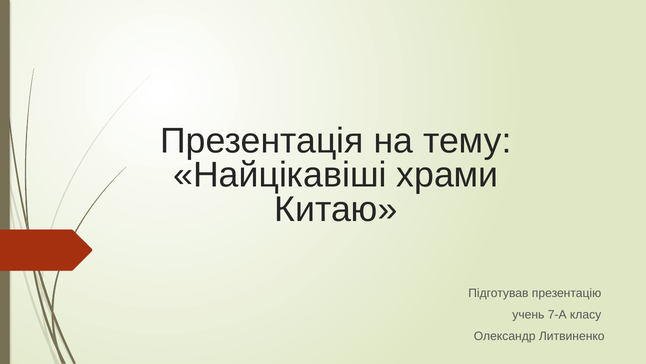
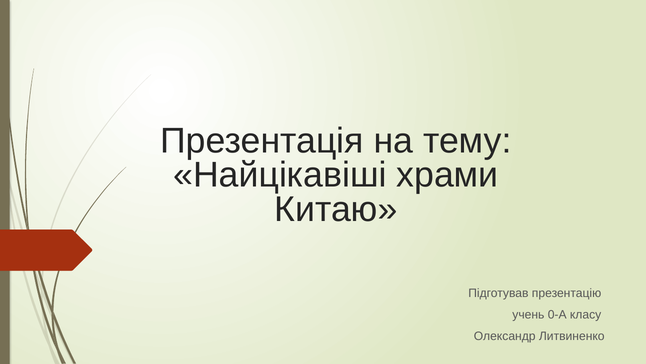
7-А: 7-А -> 0-А
